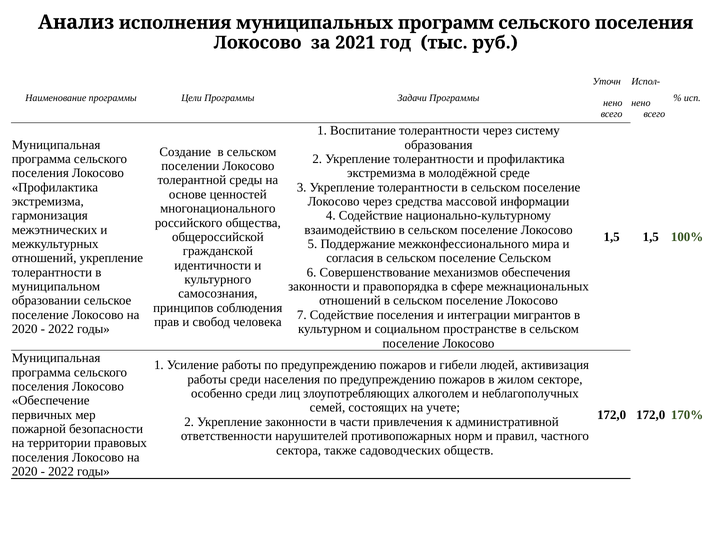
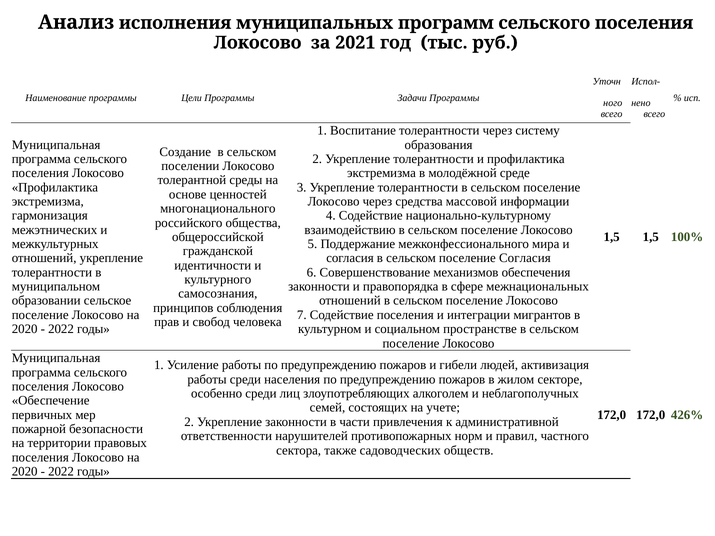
нено at (613, 103): нено -> ного
поселение Сельском: Сельском -> Согласия
170%: 170% -> 426%
